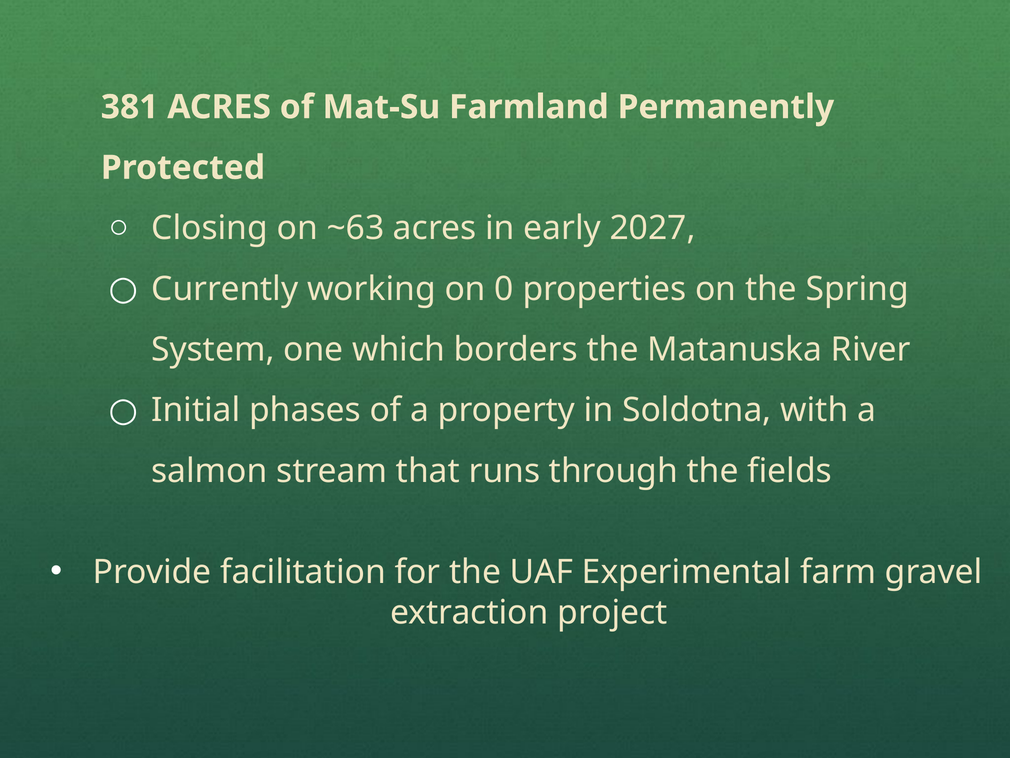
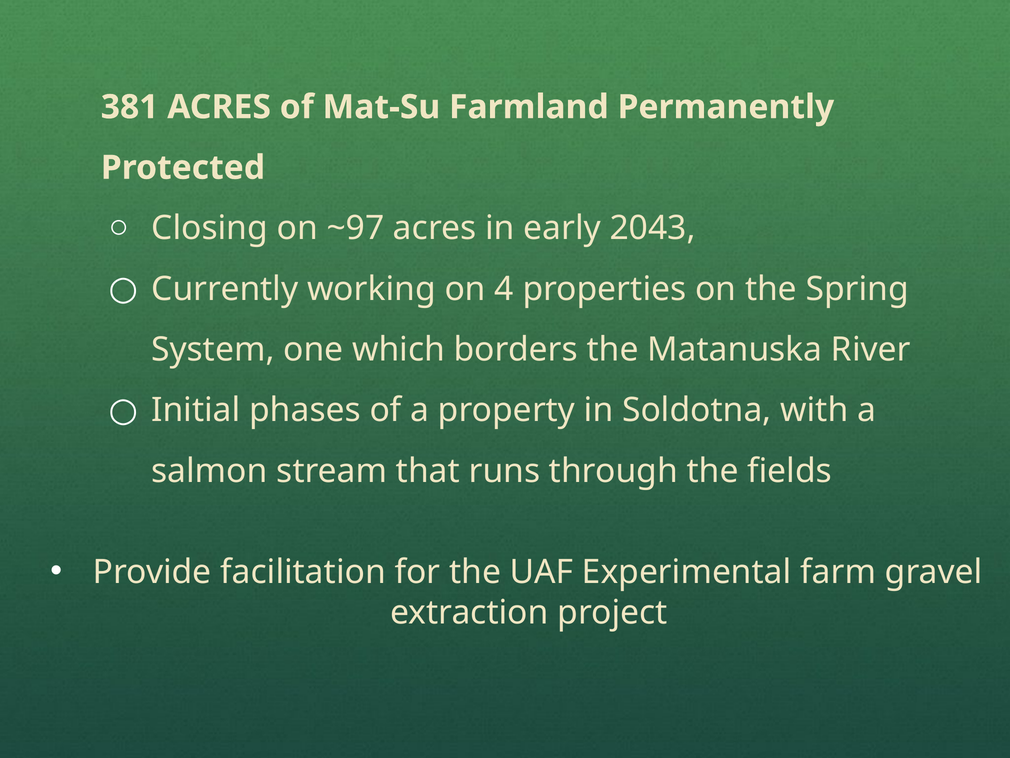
~63: ~63 -> ~97
2027: 2027 -> 2043
0: 0 -> 4
